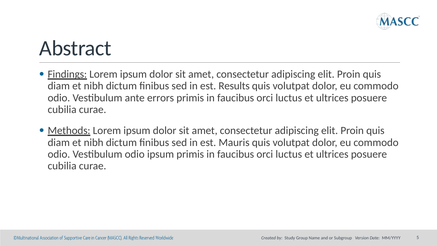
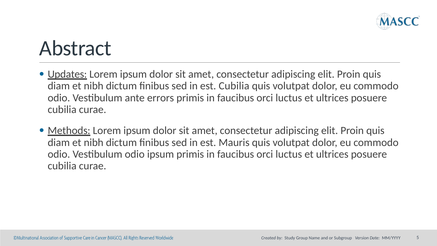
Findings: Findings -> Updates
est Results: Results -> Cubilia
